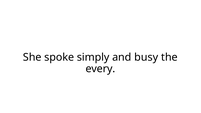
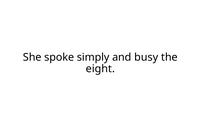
every: every -> eight
